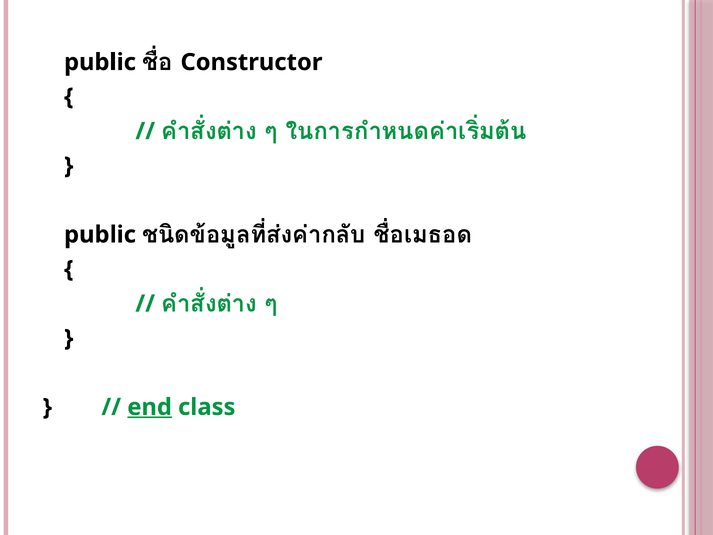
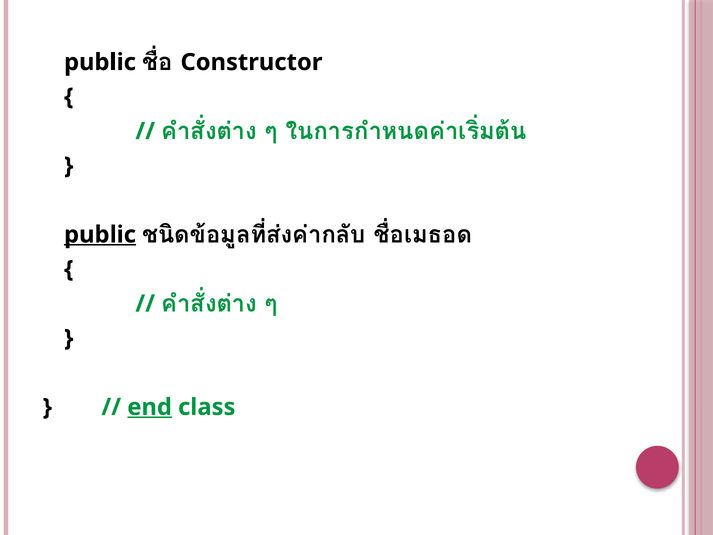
public at (100, 235) underline: none -> present
